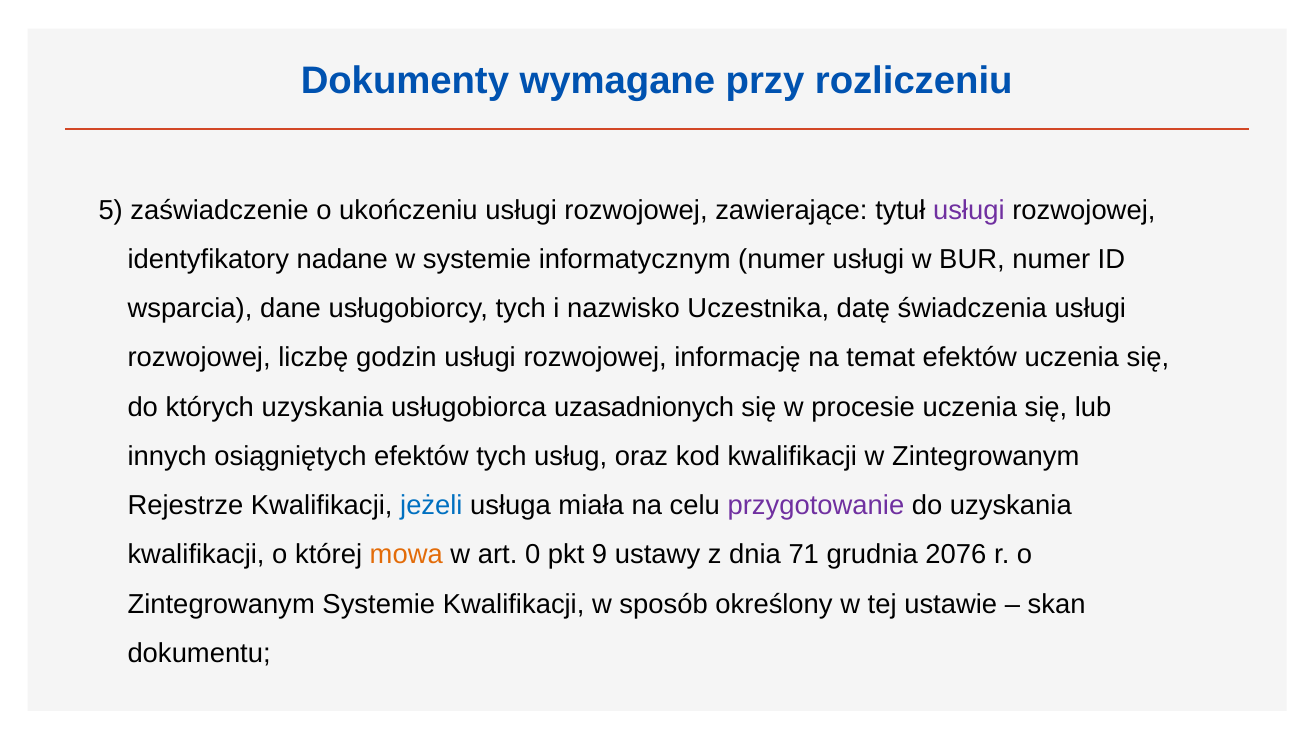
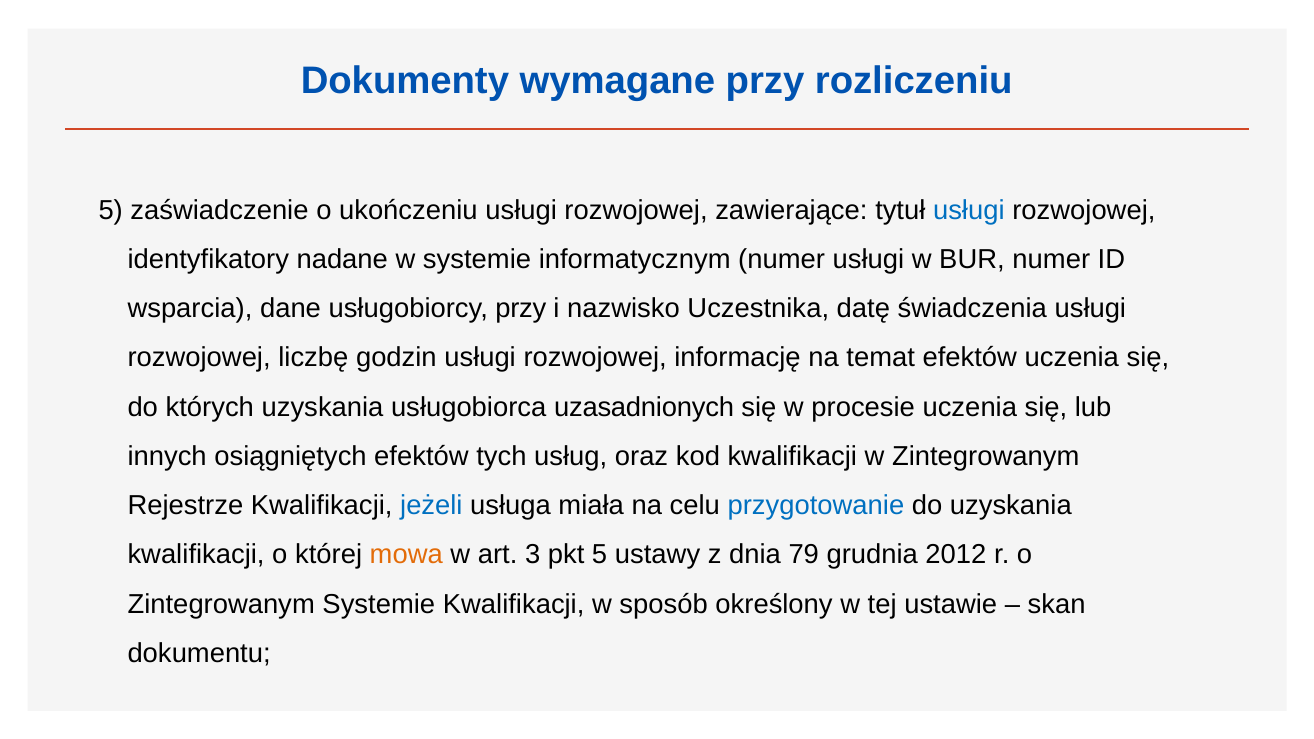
usługi at (969, 210) colour: purple -> blue
usługobiorcy tych: tych -> przy
przygotowanie colour: purple -> blue
0: 0 -> 3
pkt 9: 9 -> 5
71: 71 -> 79
2076: 2076 -> 2012
